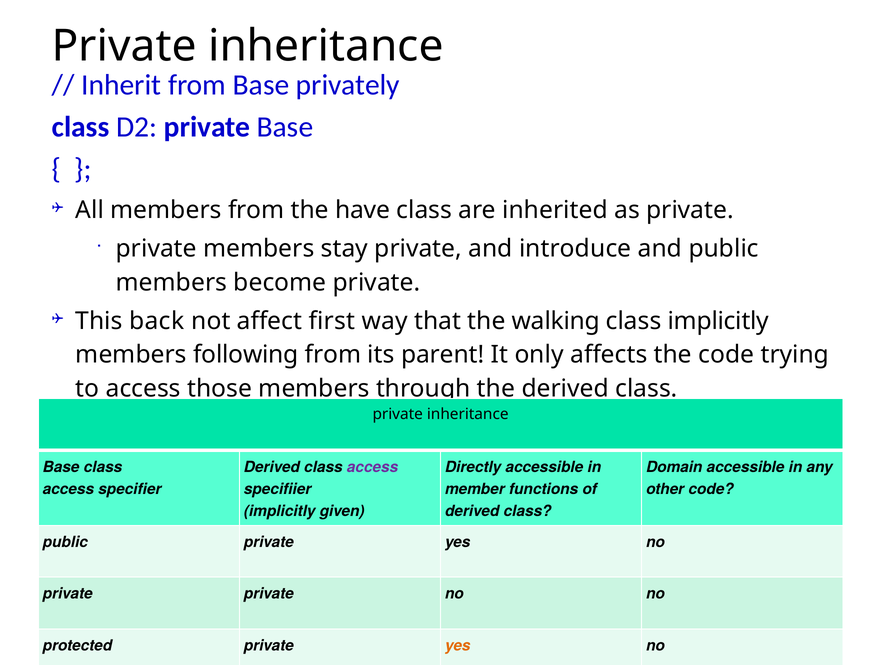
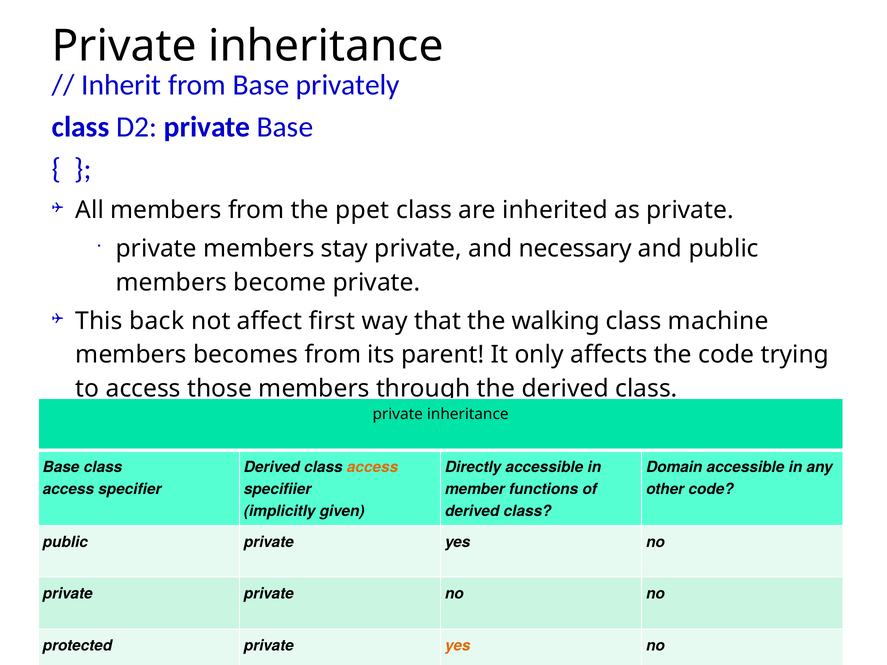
have: have -> ppet
introduce: introduce -> necessary
class implicitly: implicitly -> machine
following: following -> becomes
access at (372, 467) colour: purple -> orange
